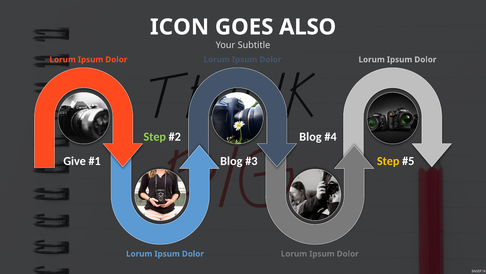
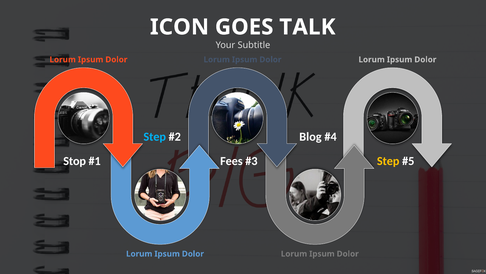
ALSO: ALSO -> TALK
Step at (155, 137) colour: light green -> light blue
Give: Give -> Stop
Blog at (231, 161): Blog -> Fees
